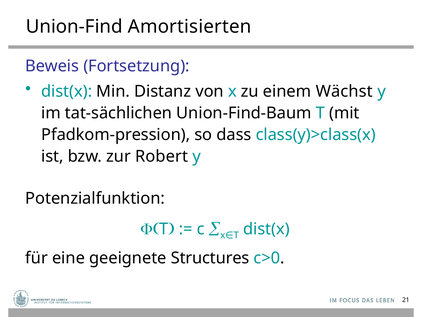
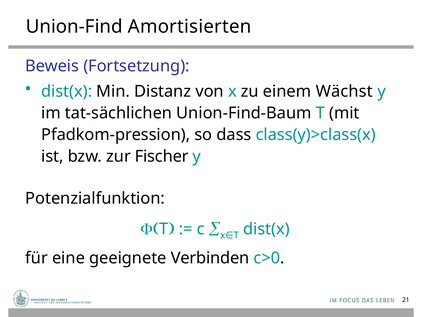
Robert: Robert -> Fischer
Structures: Structures -> Verbinden
